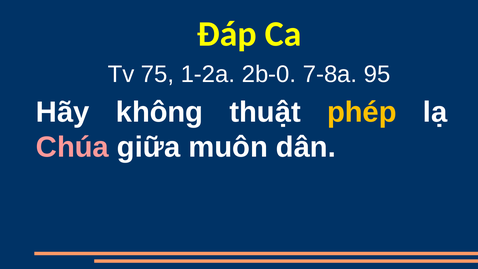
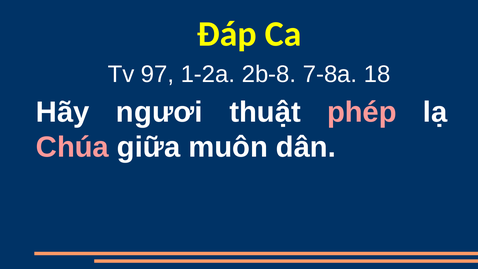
75: 75 -> 97
2b-0: 2b-0 -> 2b-8
95: 95 -> 18
không: không -> ngươi
phép colour: yellow -> pink
